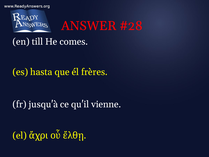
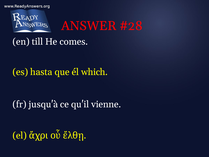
frères: frères -> which
